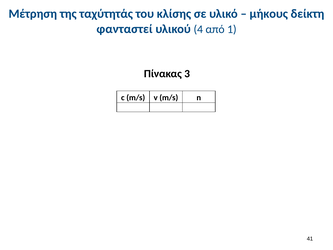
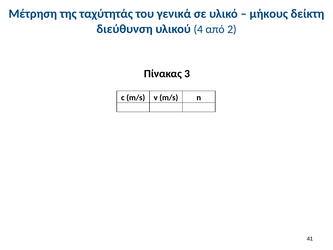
κλίσης: κλίσης -> γενικά
φανταστεί: φανταστεί -> διεύθυνση
1: 1 -> 2
